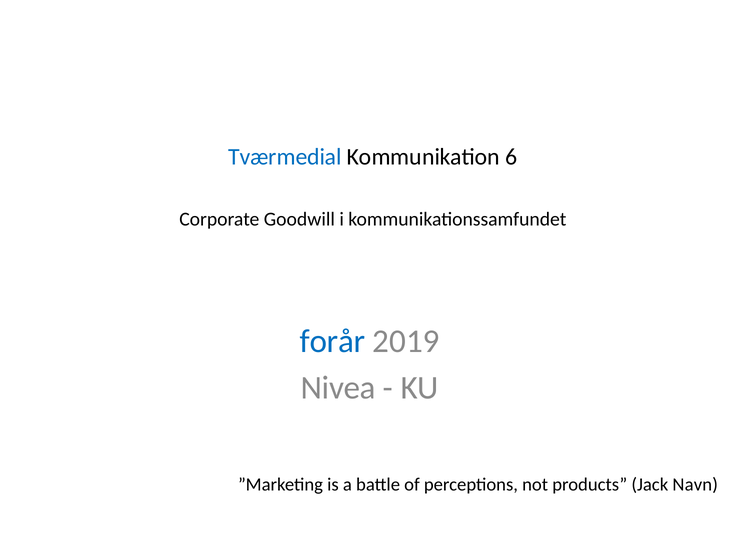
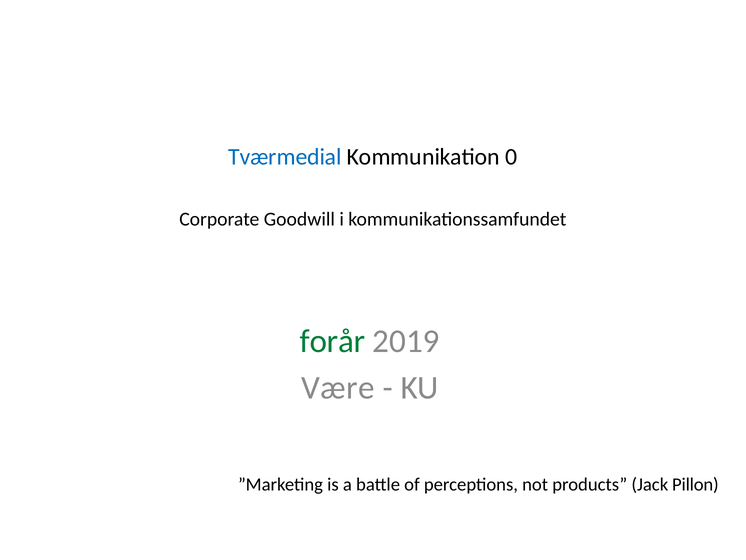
6: 6 -> 0
forår colour: blue -> green
Nivea: Nivea -> Være
Navn: Navn -> Pillon
